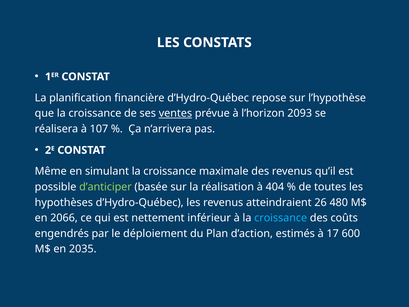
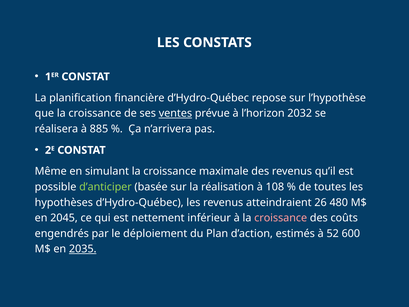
2093: 2093 -> 2032
107: 107 -> 885
404: 404 -> 108
2066: 2066 -> 2045
croissance at (281, 218) colour: light blue -> pink
17: 17 -> 52
2035 underline: none -> present
